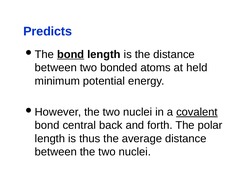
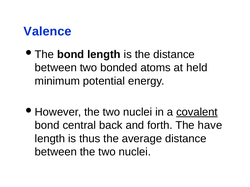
Predicts: Predicts -> Valence
bond at (71, 55) underline: present -> none
polar: polar -> have
